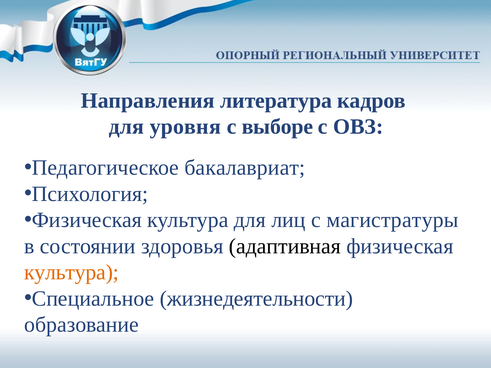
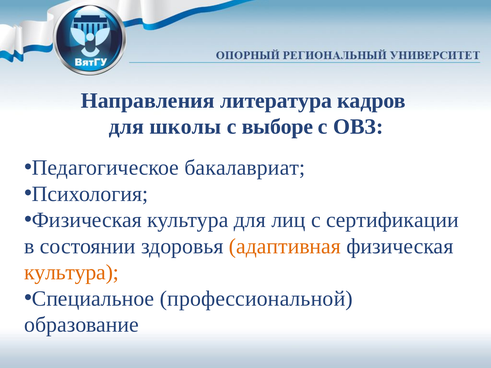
уровня: уровня -> школы
магистратуры: магистратуры -> сертификации
адаптивная colour: black -> orange
жизнедеятельности: жизнедеятельности -> профессиональной
